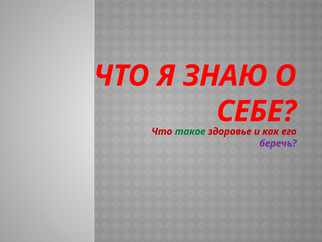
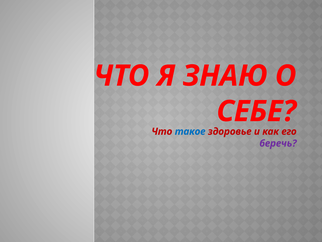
такое colour: green -> blue
